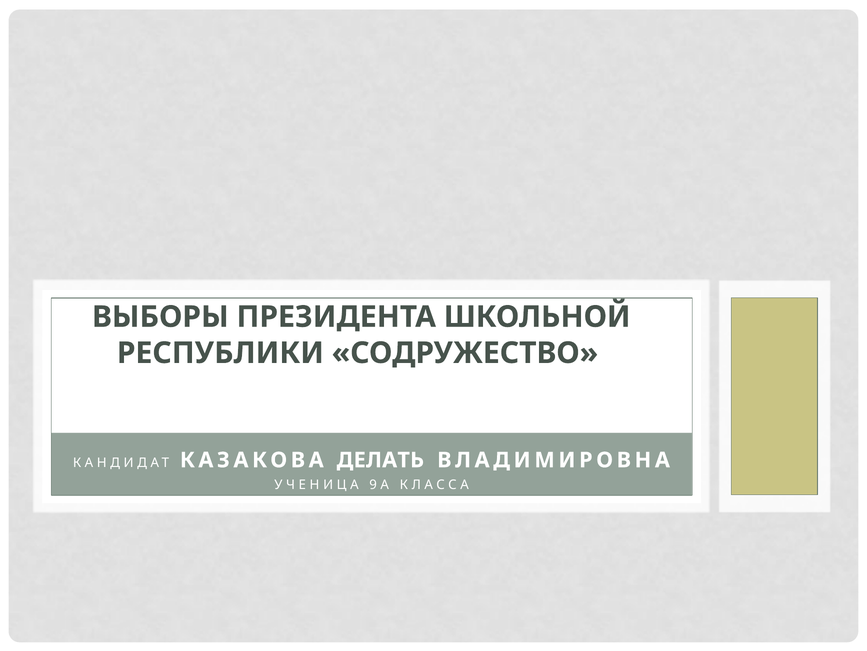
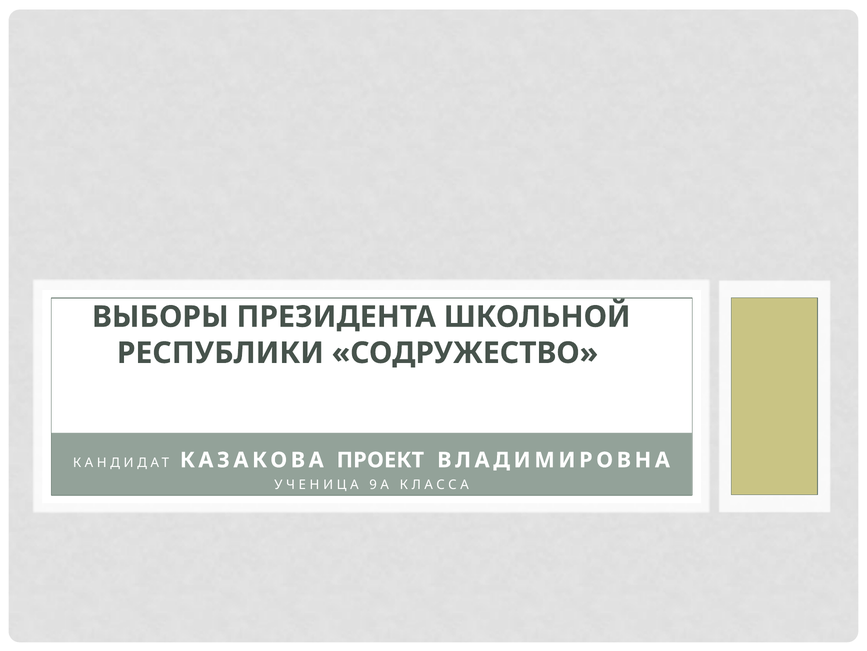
ДЕЛАТЬ: ДЕЛАТЬ -> ПРОЕКТ
